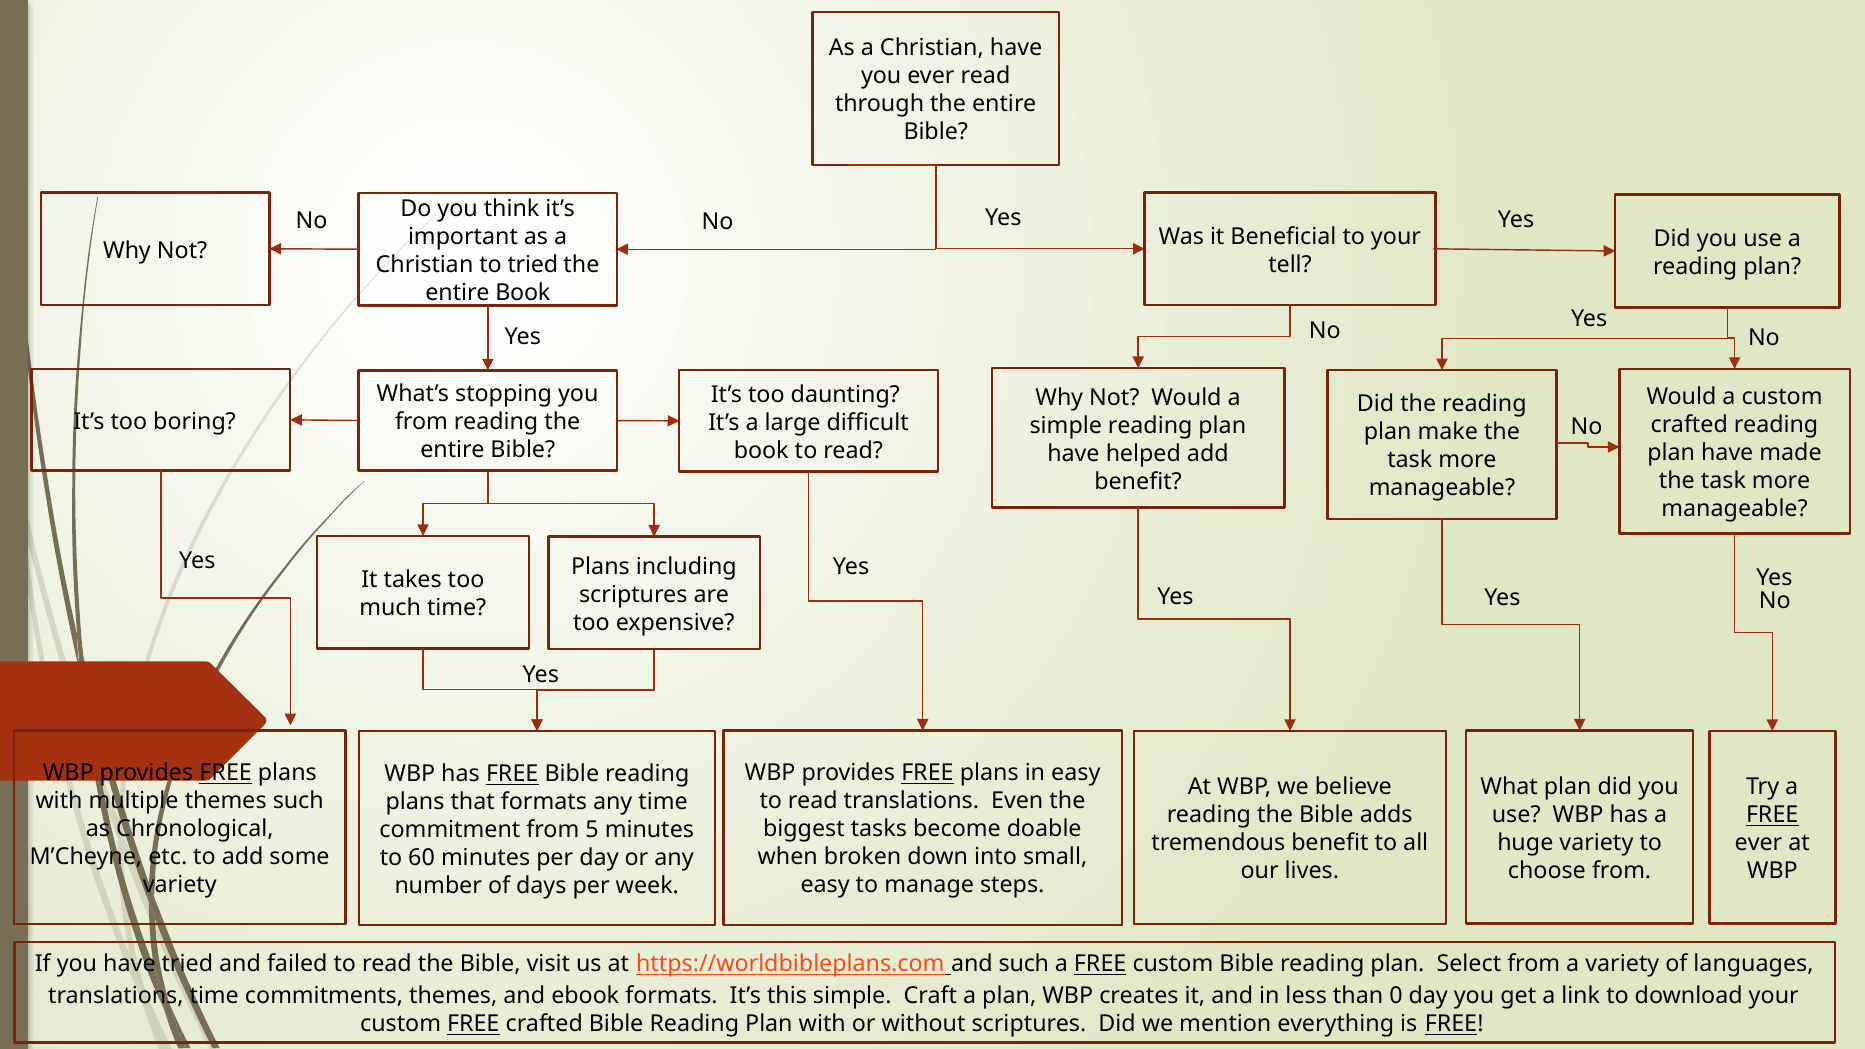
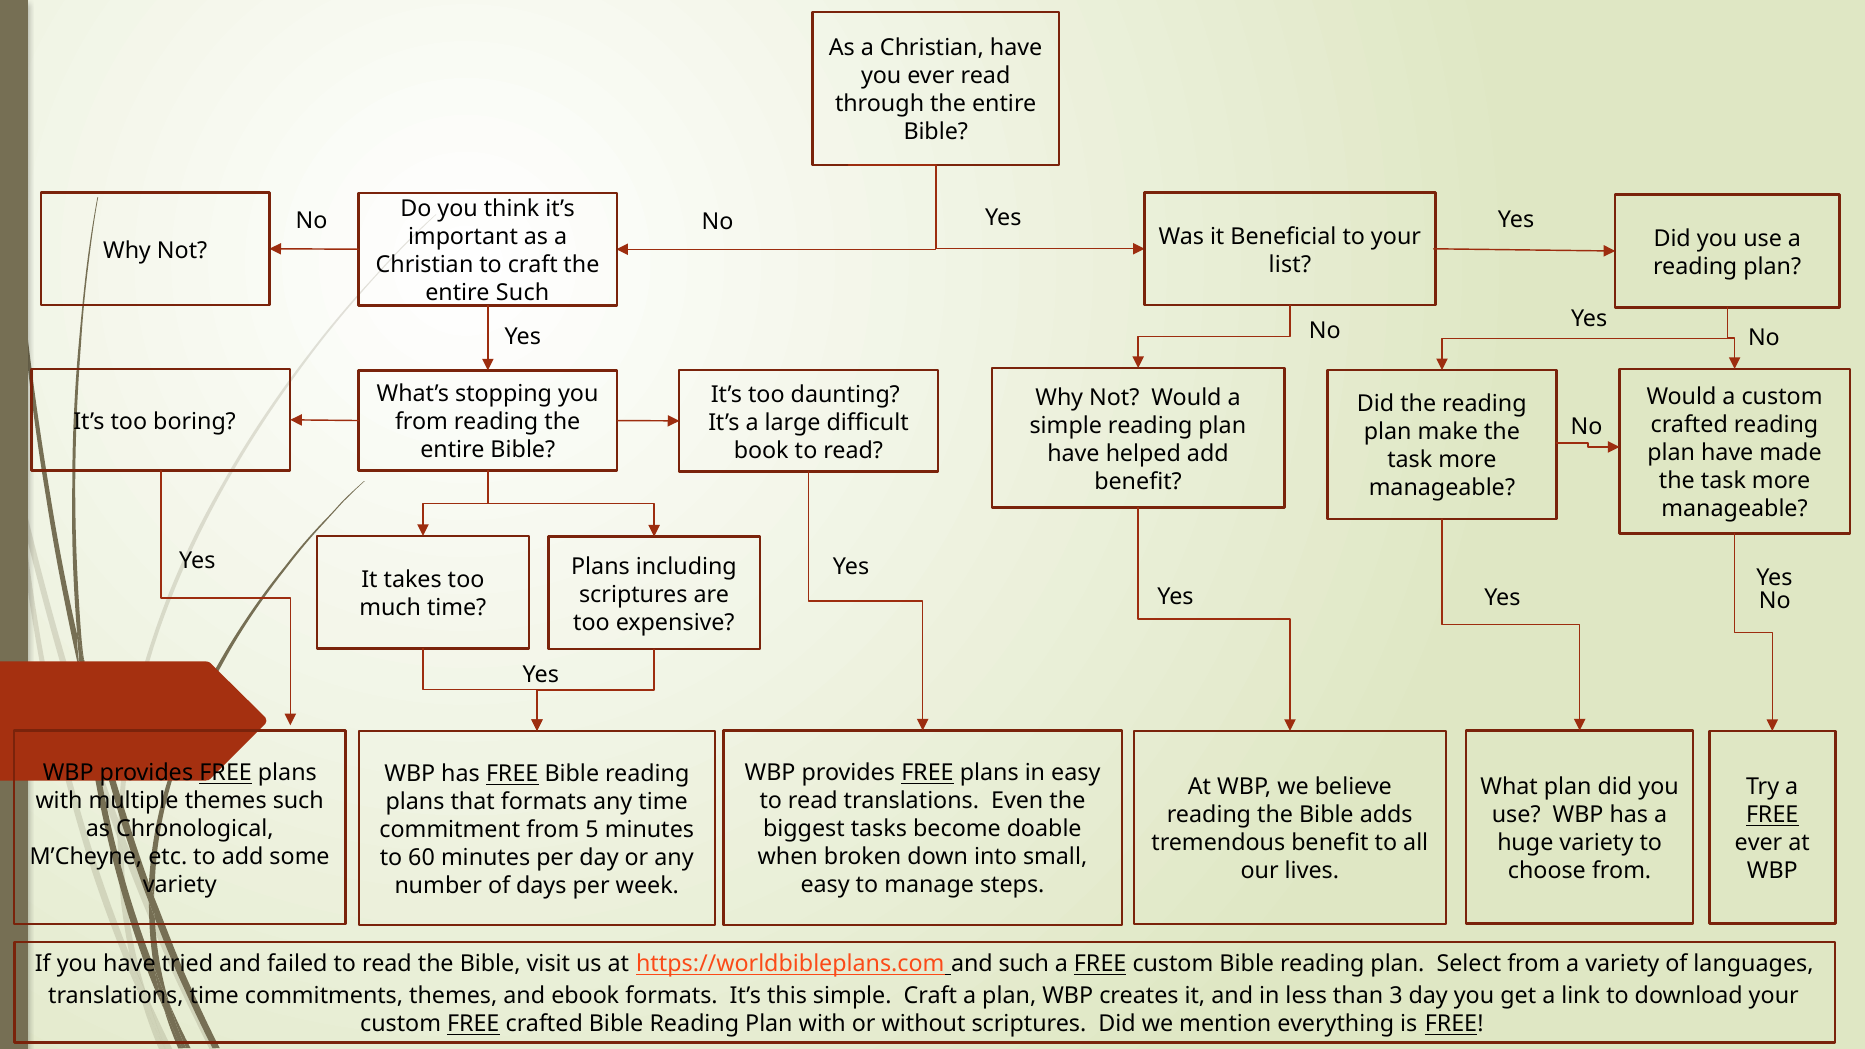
tell: tell -> list
to tried: tried -> craft
entire Book: Book -> Such
0: 0 -> 3
